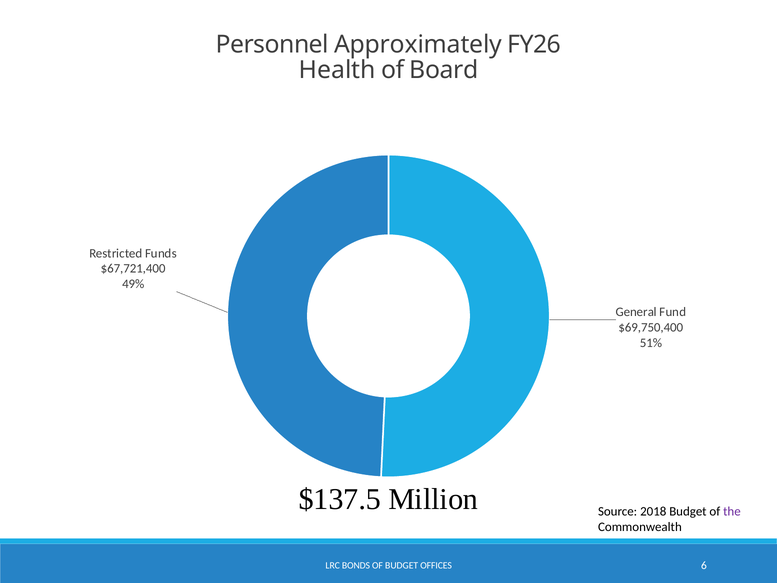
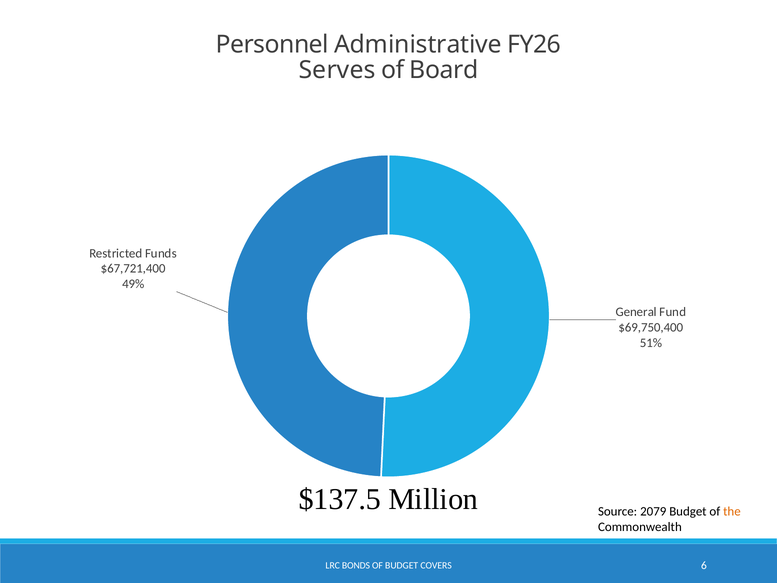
Approximately: Approximately -> Administrative
Health: Health -> Serves
2018: 2018 -> 2079
the colour: purple -> orange
OFFICES: OFFICES -> COVERS
